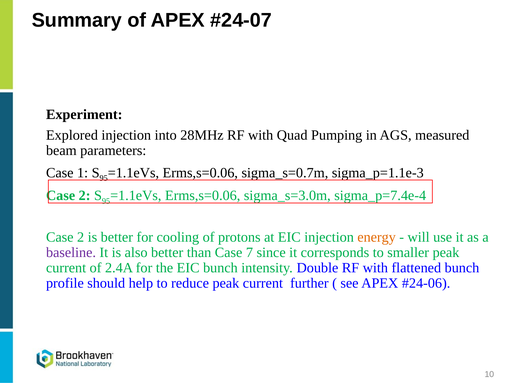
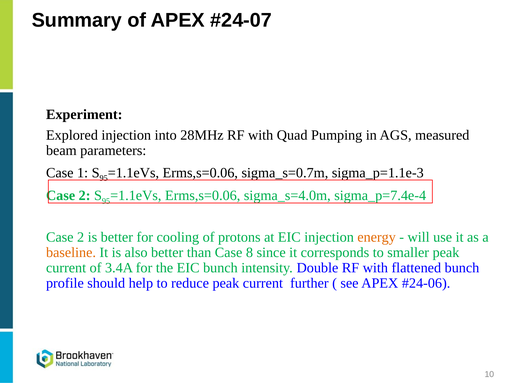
sigma_s=3.0m: sigma_s=3.0m -> sigma_s=4.0m
baseline colour: purple -> orange
7: 7 -> 8
2.4A: 2.4A -> 3.4A
